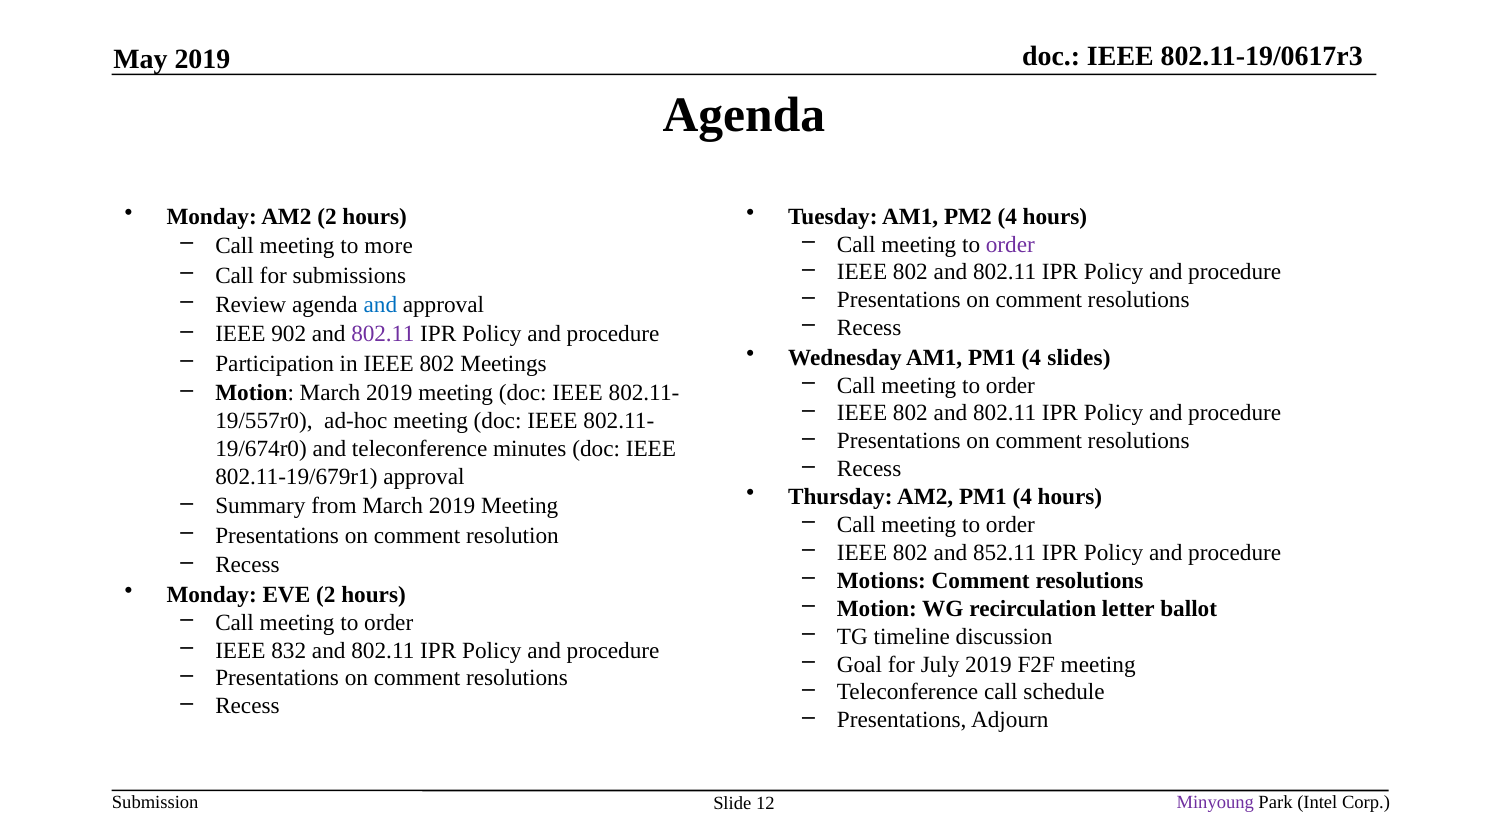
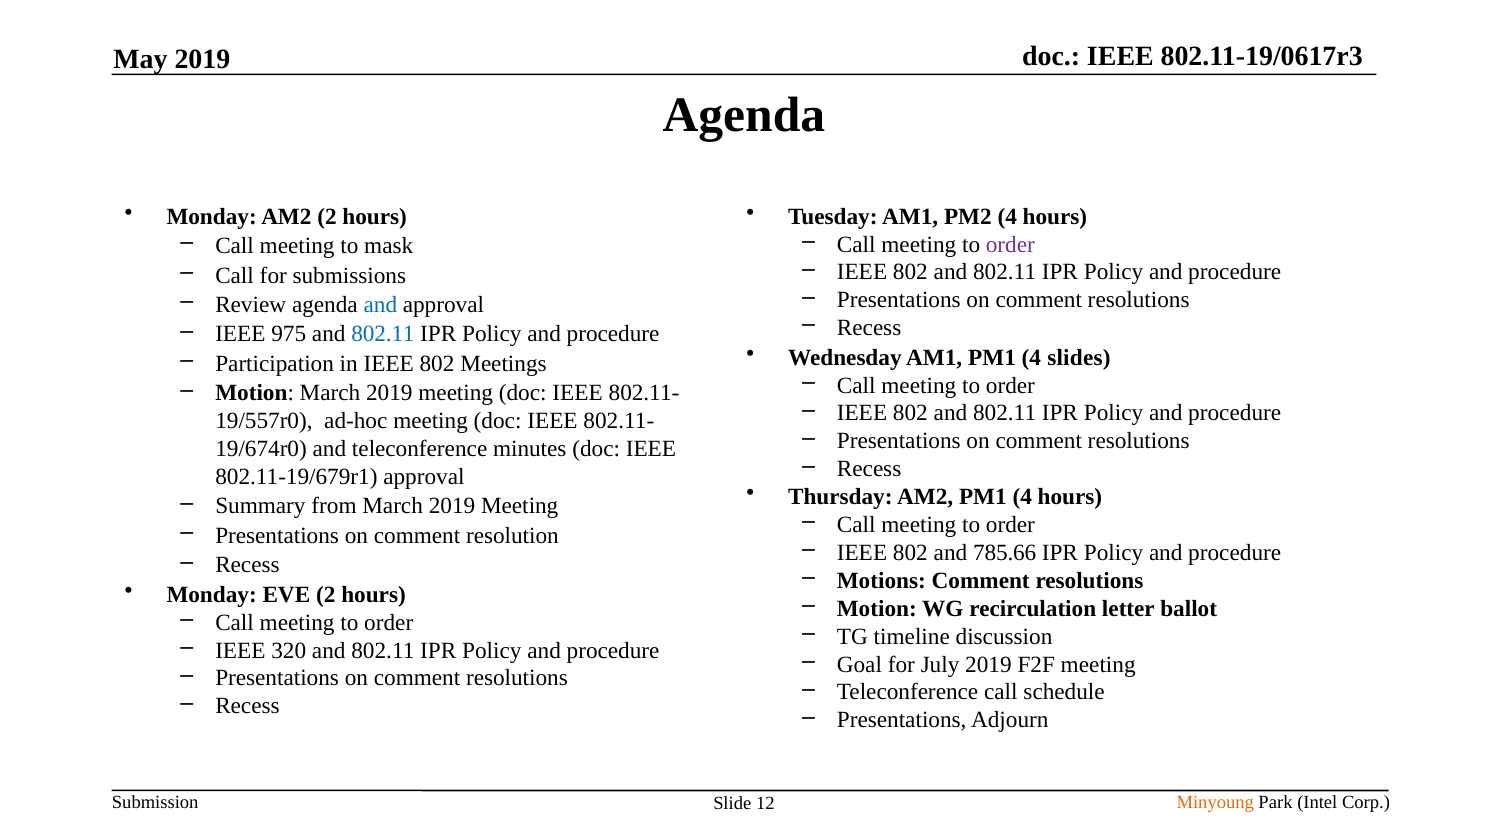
more: more -> mask
902: 902 -> 975
802.11 at (383, 334) colour: purple -> blue
852.11: 852.11 -> 785.66
832: 832 -> 320
Minyoung colour: purple -> orange
